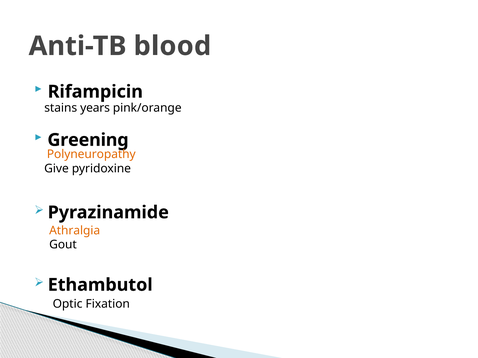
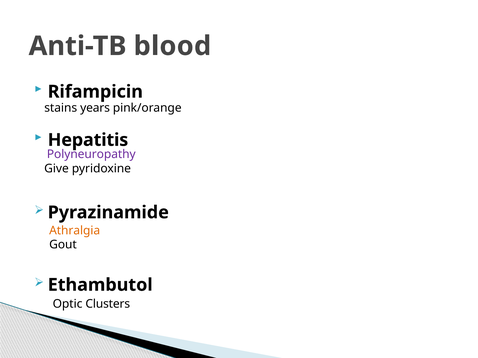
Greening: Greening -> Hepatitis
Polyneuropathy colour: orange -> purple
Fixation: Fixation -> Clusters
